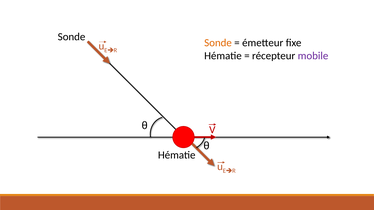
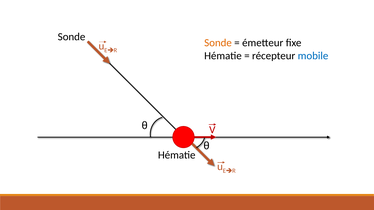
mobile colour: purple -> blue
